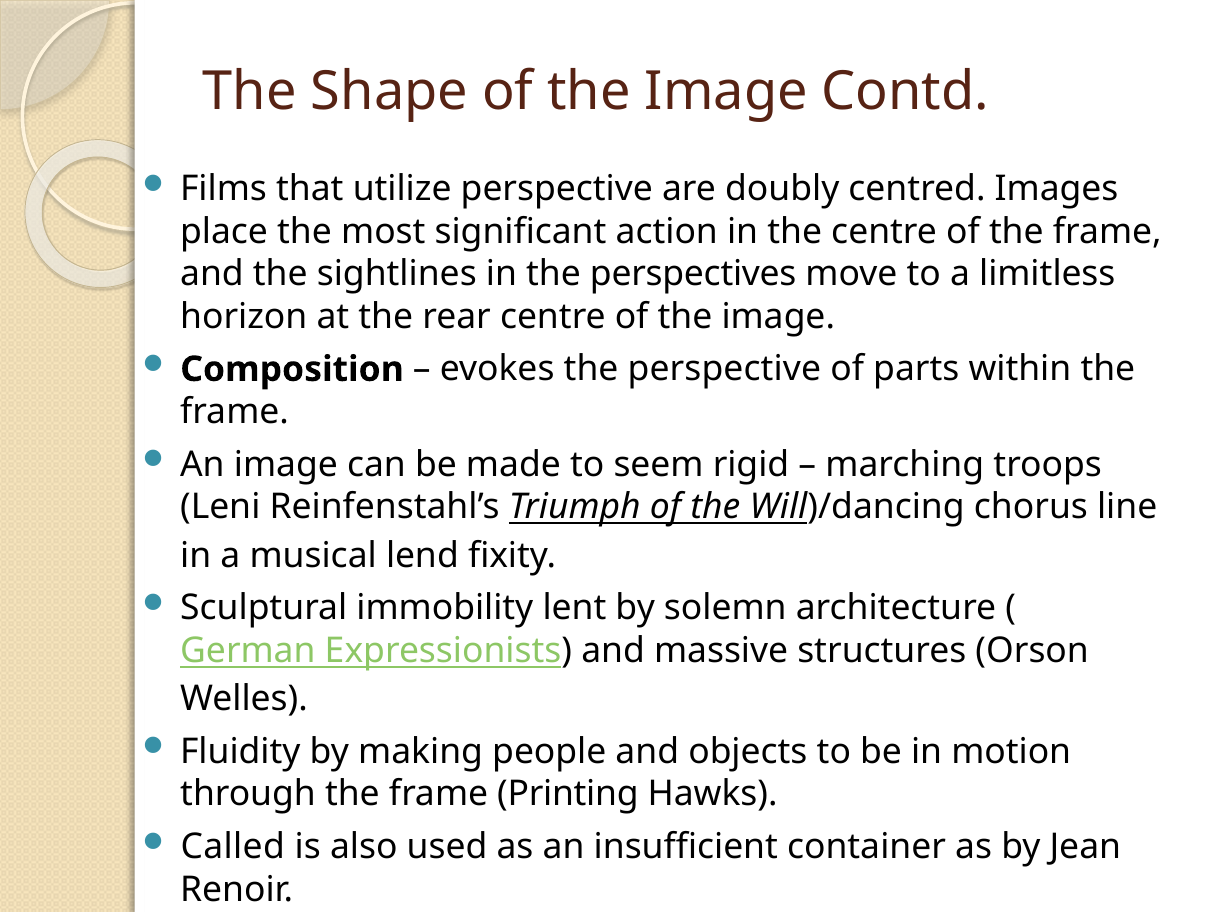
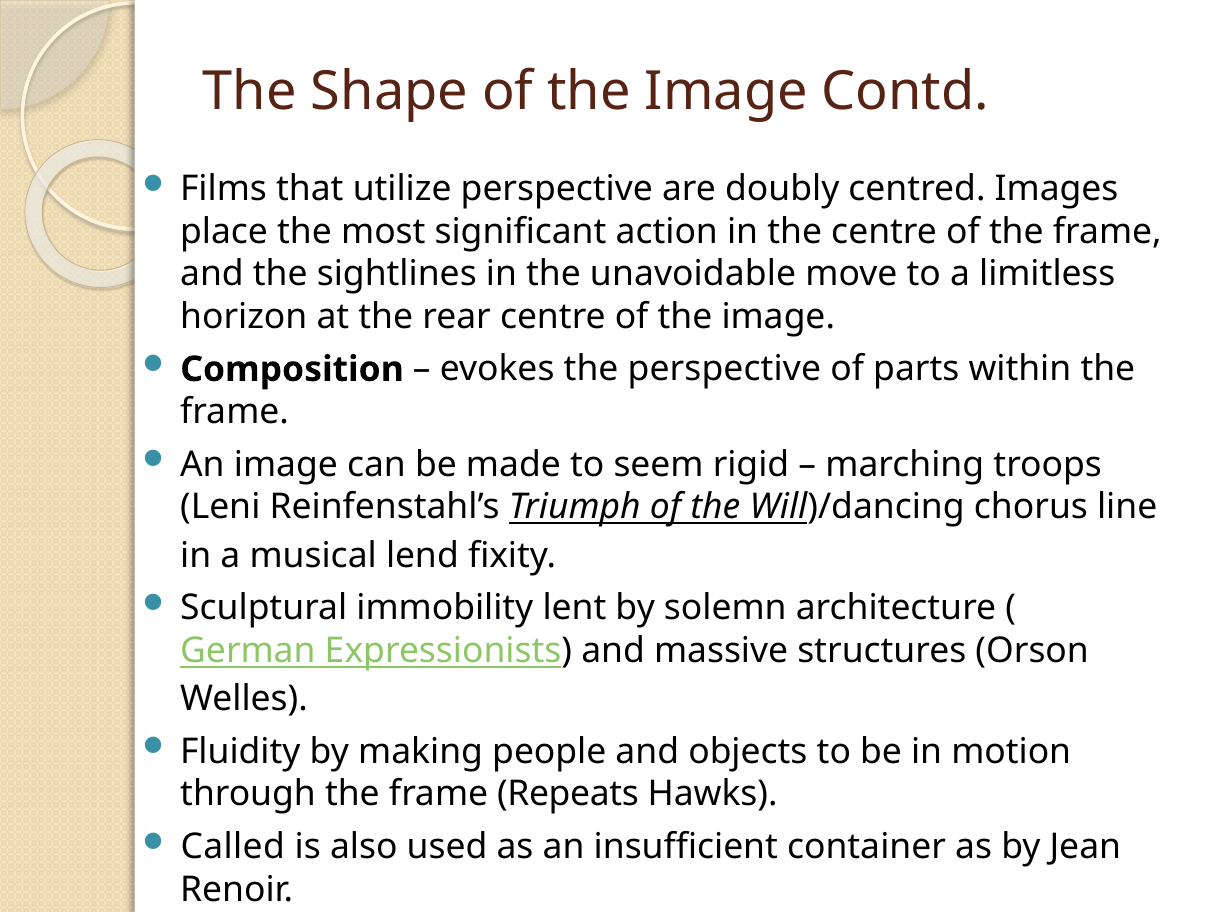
perspectives: perspectives -> unavoidable
Printing: Printing -> Repeats
